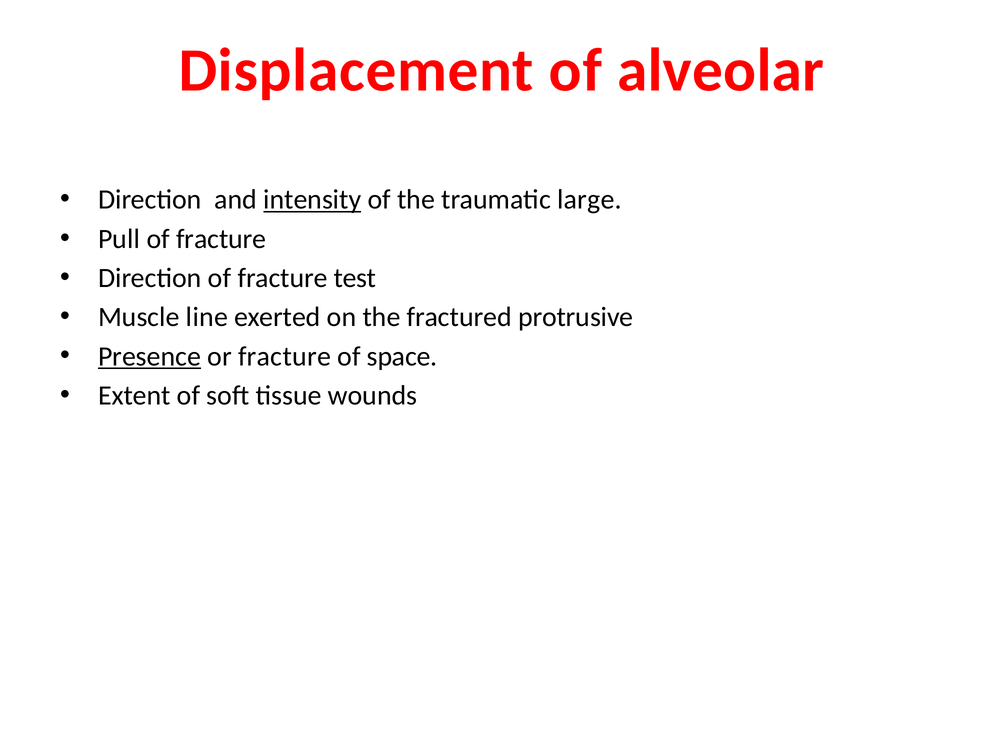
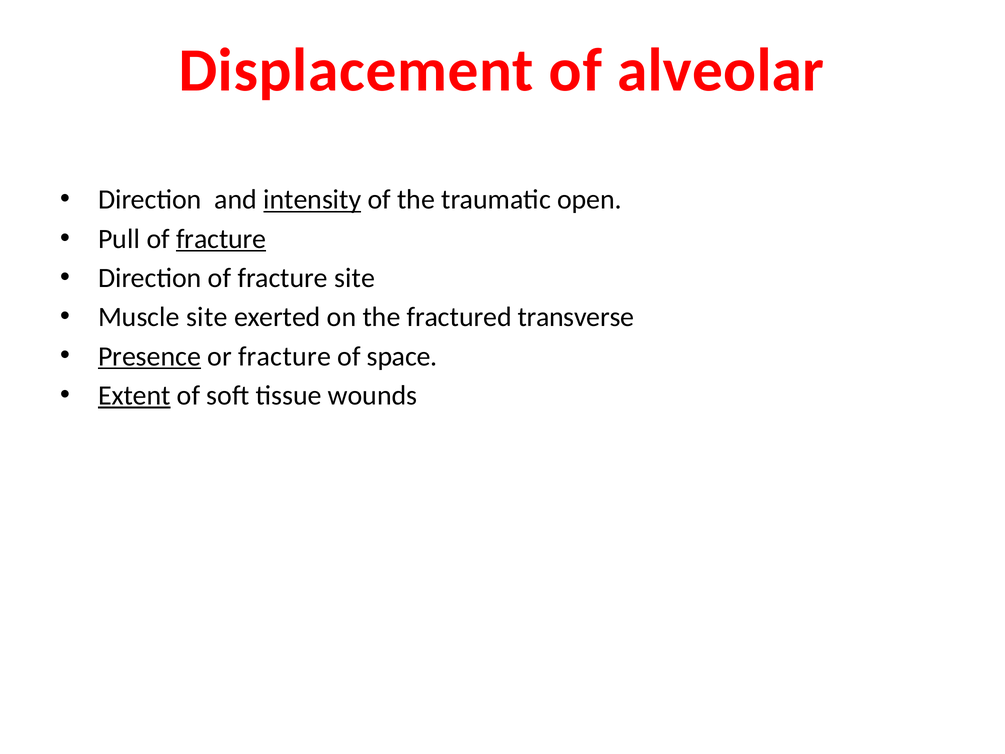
large: large -> open
fracture at (221, 239) underline: none -> present
fracture test: test -> site
Muscle line: line -> site
protrusive: protrusive -> transverse
Extent underline: none -> present
